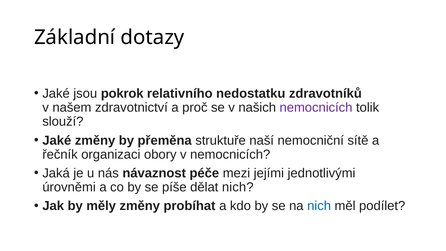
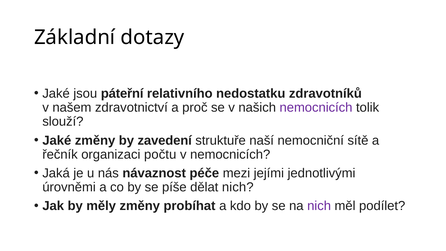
pokrok: pokrok -> páteřní
přeměna: přeměna -> zavedení
obory: obory -> počtu
nich at (319, 206) colour: blue -> purple
